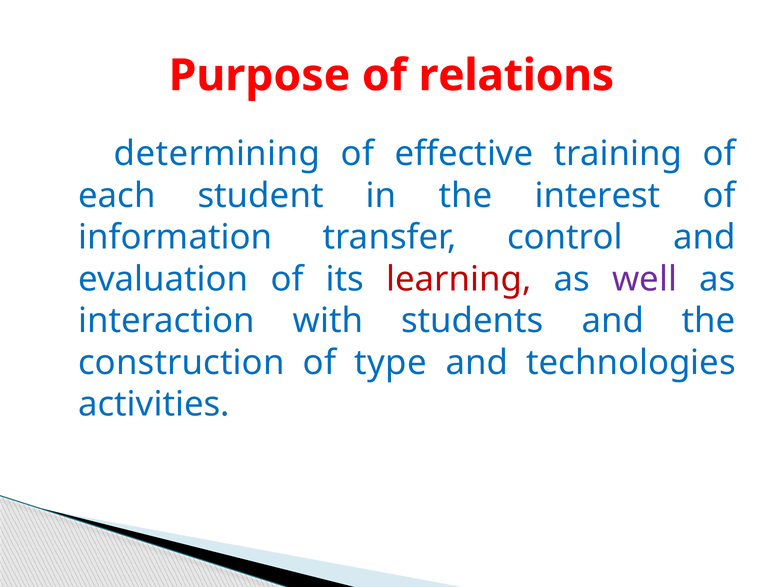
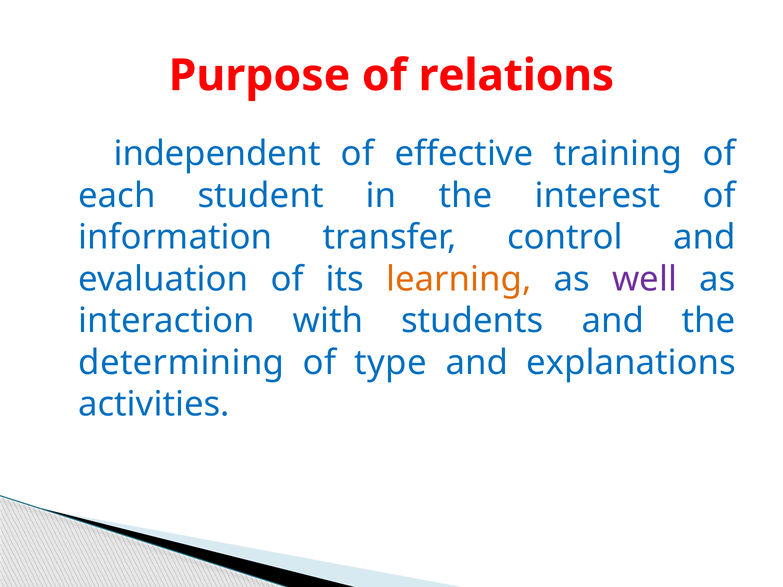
determining: determining -> independent
learning colour: red -> orange
construction: construction -> determining
technologies: technologies -> explanations
